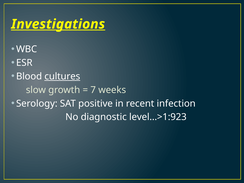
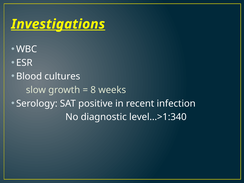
cultures underline: present -> none
7: 7 -> 8
level...>1:923: level...>1:923 -> level...>1:340
